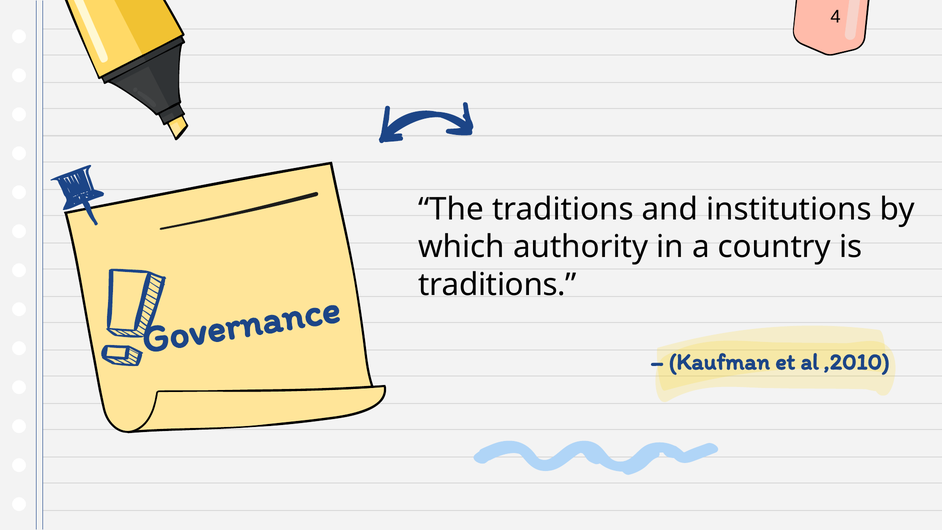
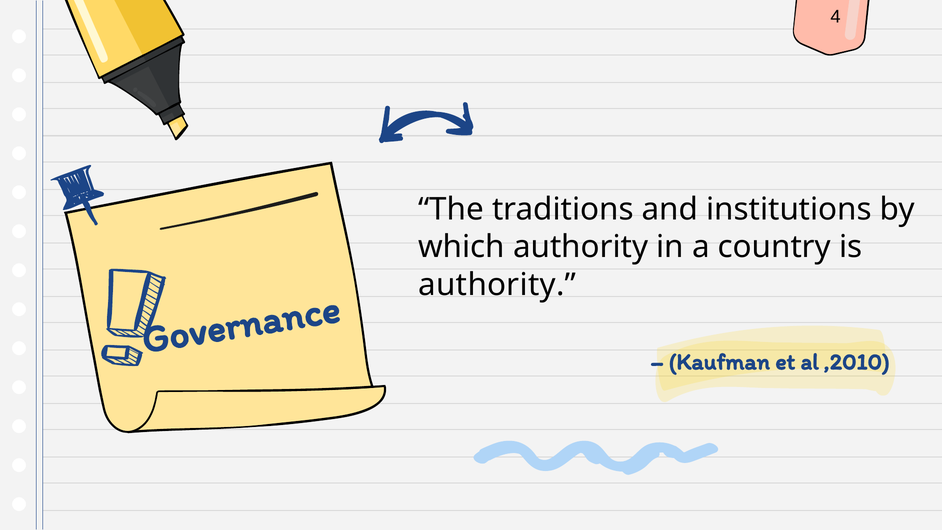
traditions at (497, 285): traditions -> authority
